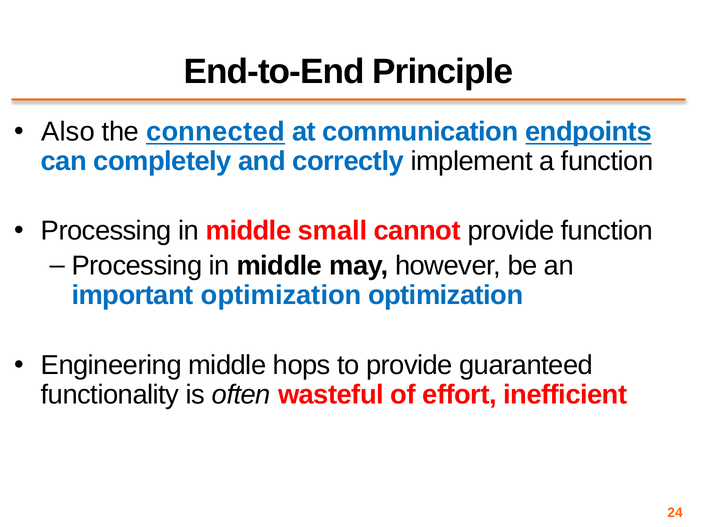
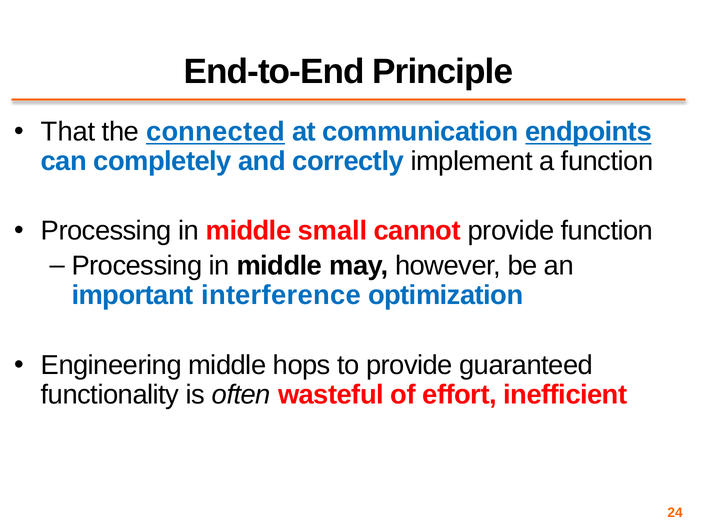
Also: Also -> That
important optimization: optimization -> interference
